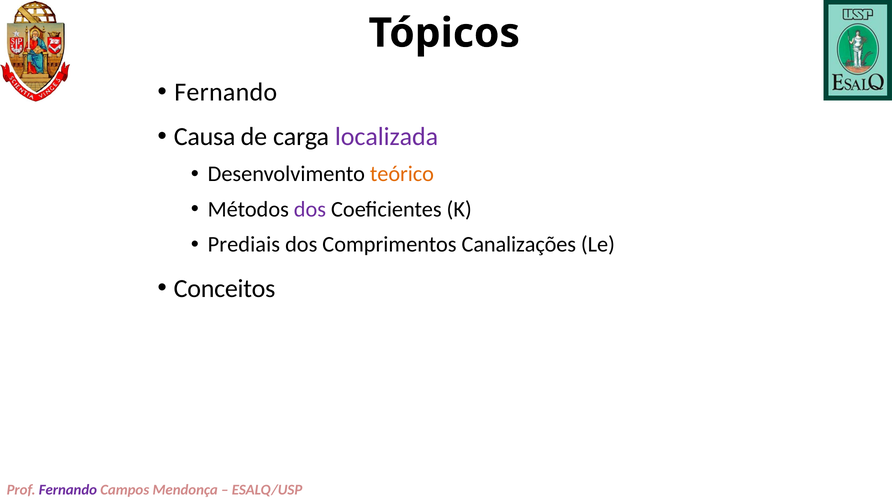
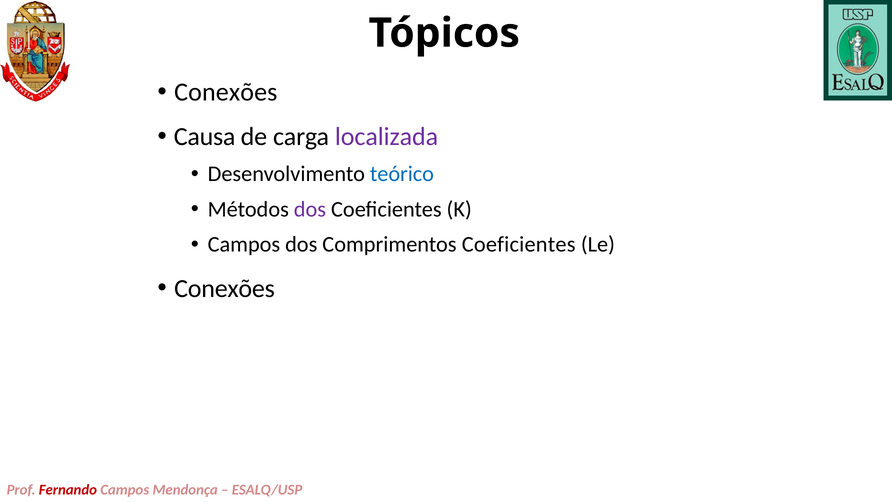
Fernando at (226, 92): Fernando -> Conexões
teórico colour: orange -> blue
Prediais at (244, 244): Prediais -> Campos
Comprimentos Canalizações: Canalizações -> Coeficientes
Conceitos at (225, 288): Conceitos -> Conexões
Fernando at (68, 489) colour: purple -> red
